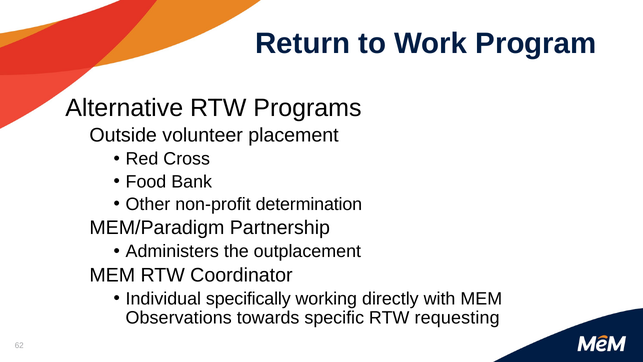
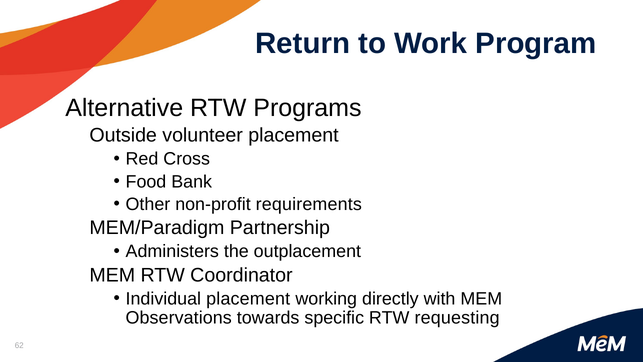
determination: determination -> requirements
Individual specifically: specifically -> placement
